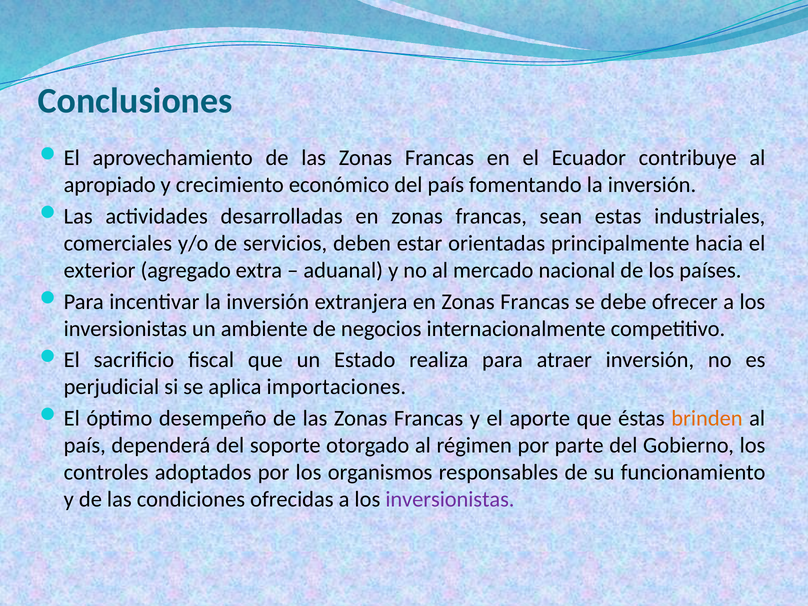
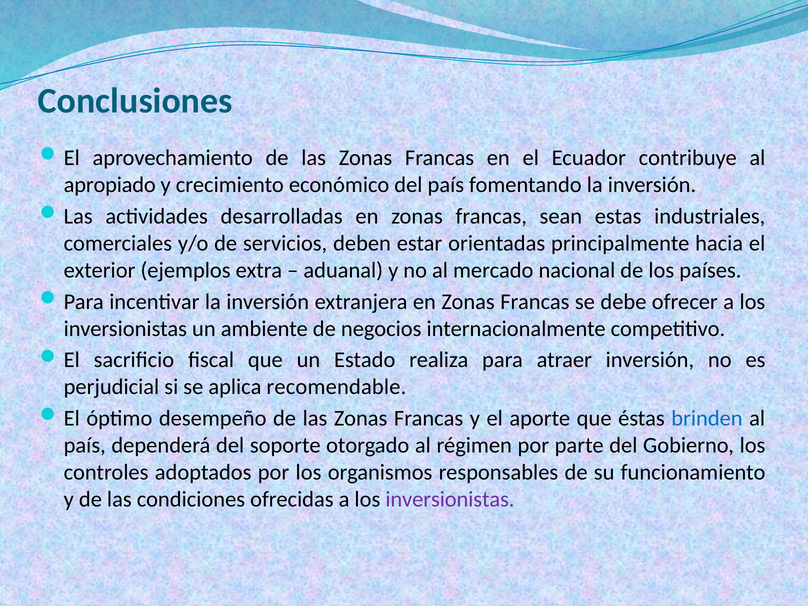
agregado: agregado -> ejemplos
importaciones: importaciones -> recomendable
brinden colour: orange -> blue
